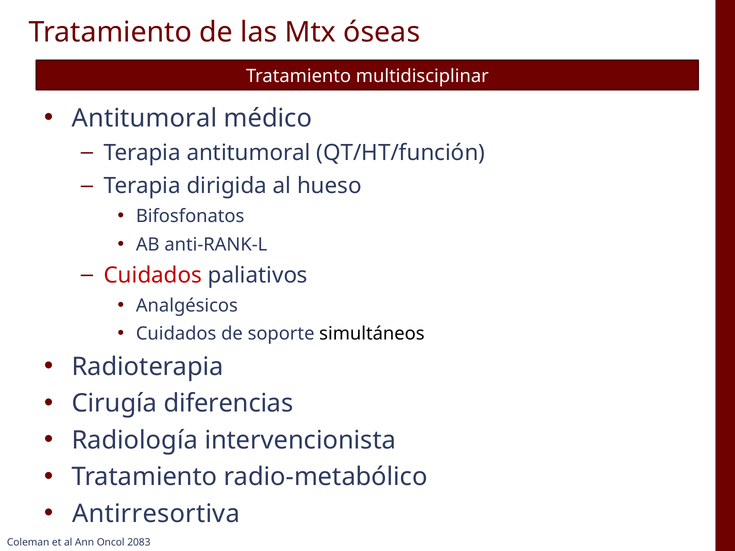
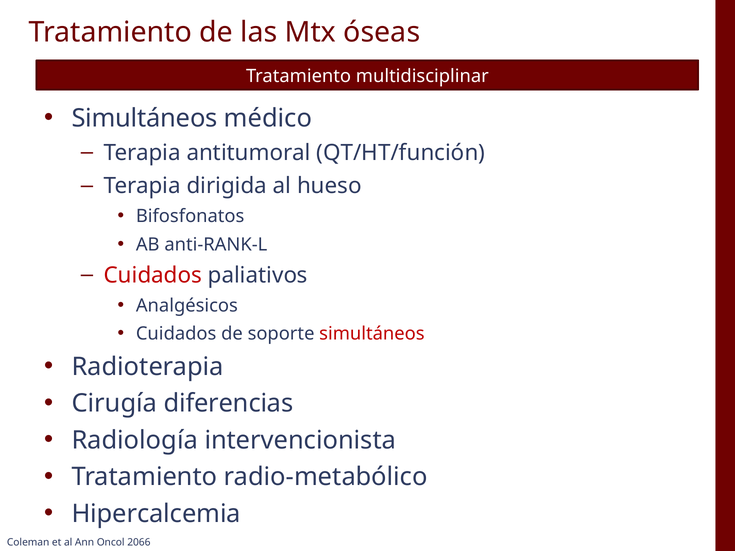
Antitumoral at (144, 118): Antitumoral -> Simultáneos
simultáneos at (372, 334) colour: black -> red
Antirresortiva: Antirresortiva -> Hipercalcemia
2083: 2083 -> 2066
